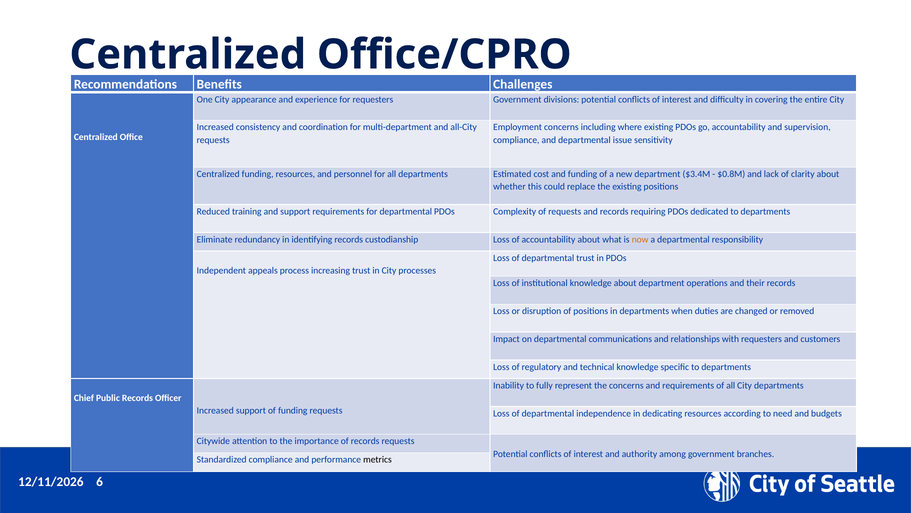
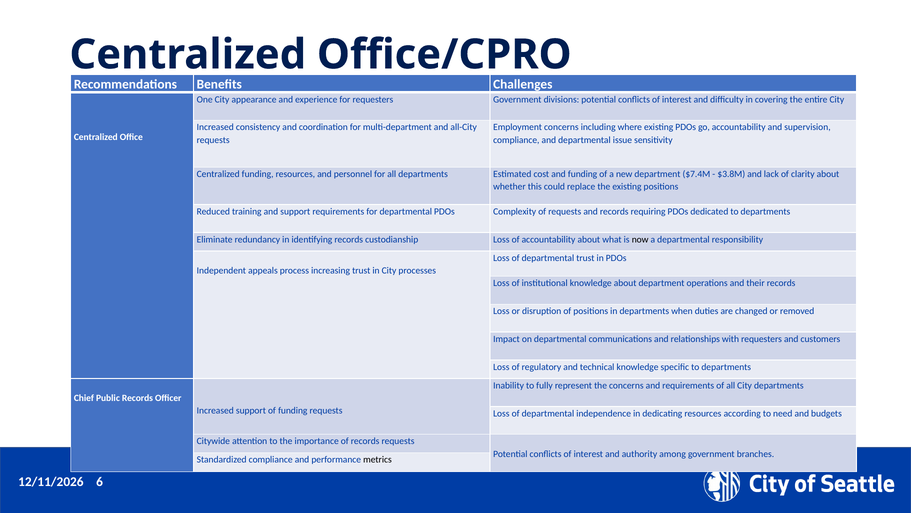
$3.4M: $3.4M -> $7.4M
$0.8M: $0.8M -> $3.8M
now colour: orange -> black
